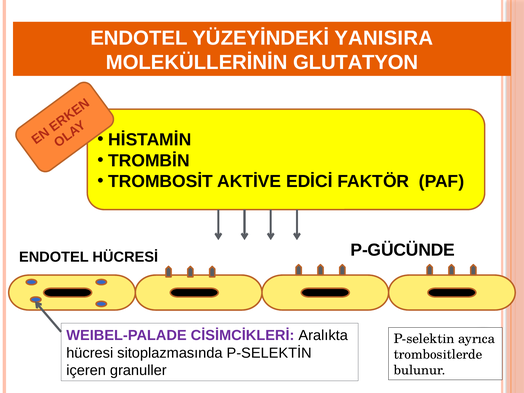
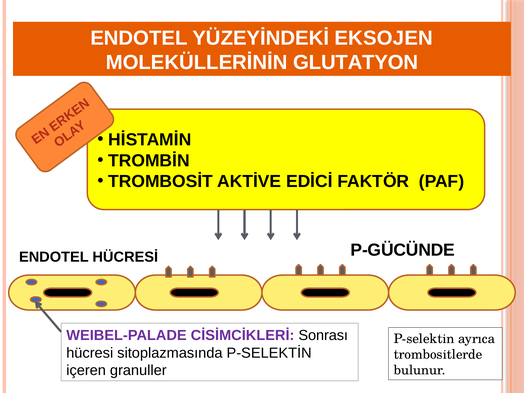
YANISIRA: YANISIRA -> EKSOJEN
Aralıkta: Aralıkta -> Sonrası
